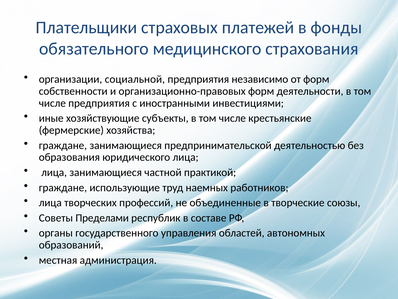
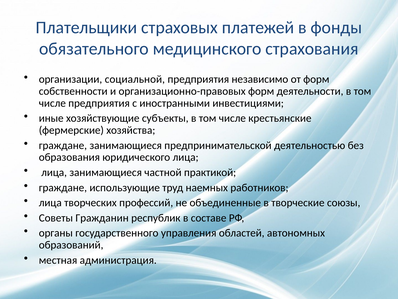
Пределами: Пределами -> Гражданин
